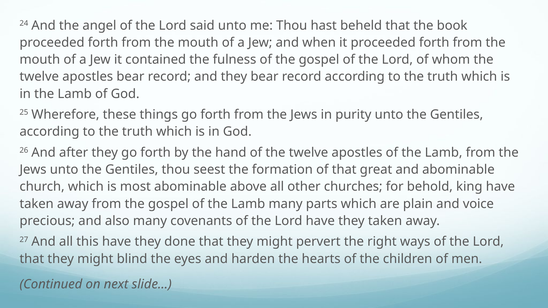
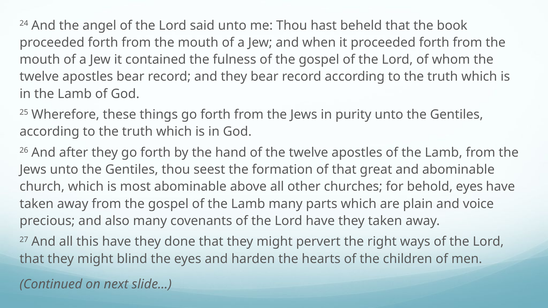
behold king: king -> eyes
